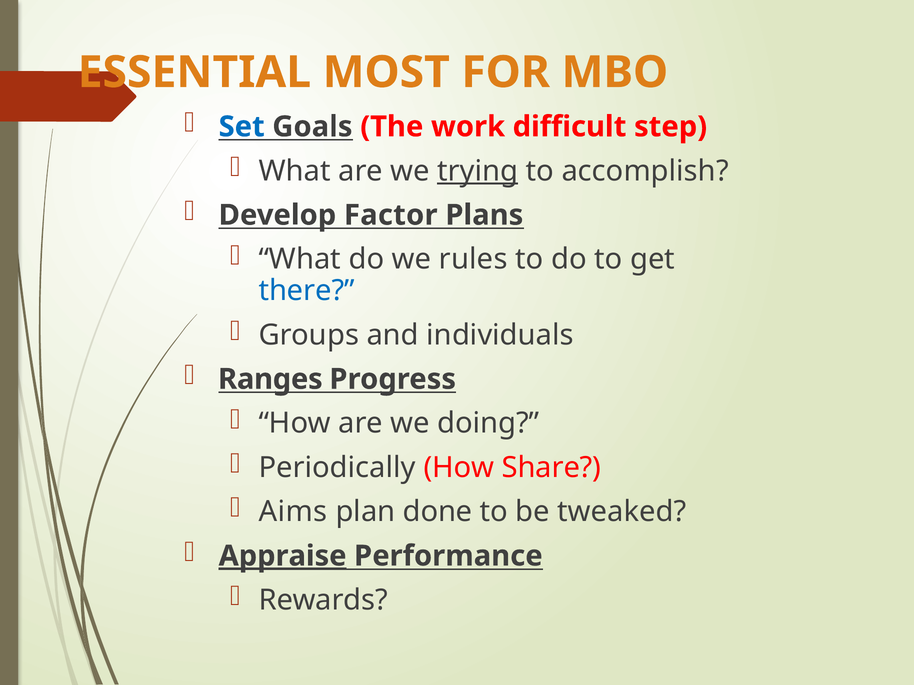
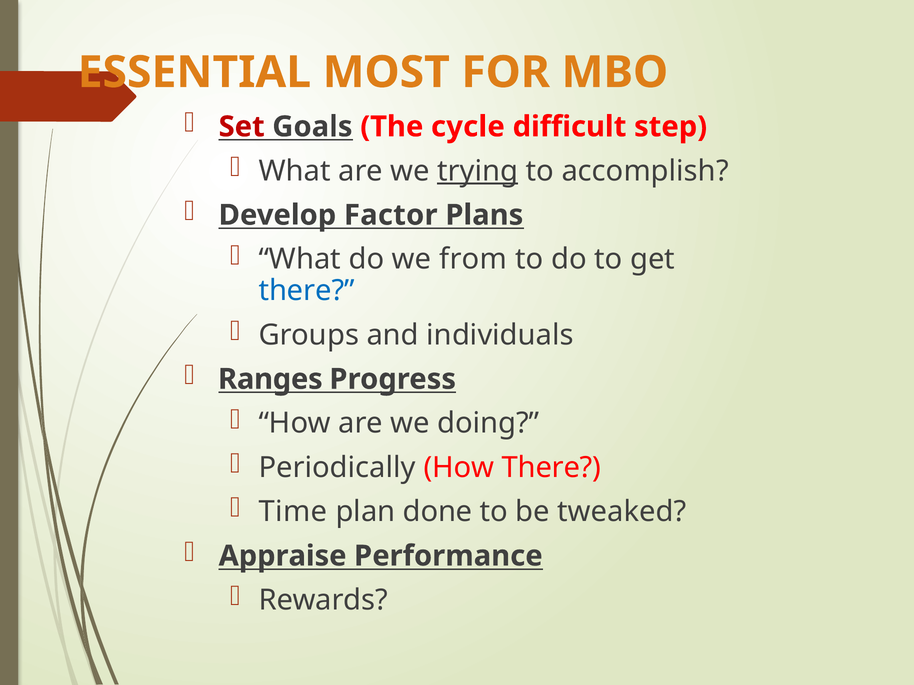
Set colour: blue -> red
work: work -> cycle
rules: rules -> from
How Share: Share -> There
Aims: Aims -> Time
Appraise underline: present -> none
